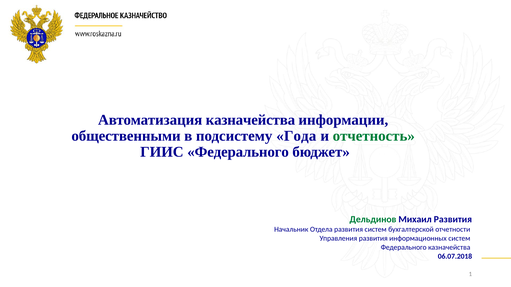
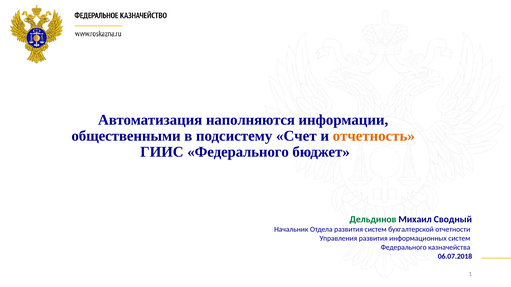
Автоматизация казначейства: казначейства -> наполняются
Года: Года -> Счет
отчетность colour: green -> orange
Михаил Развития: Развития -> Сводный
